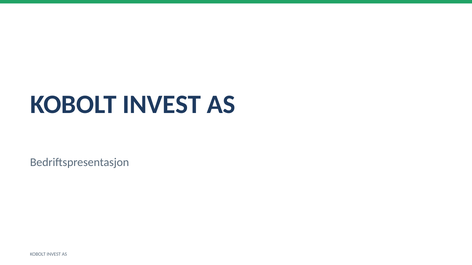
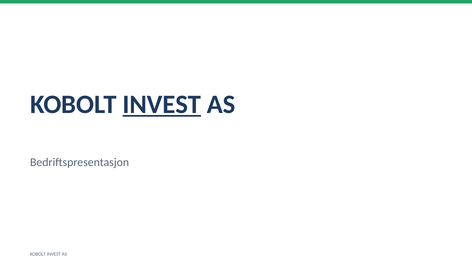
INVEST at (162, 105) underline: none -> present
